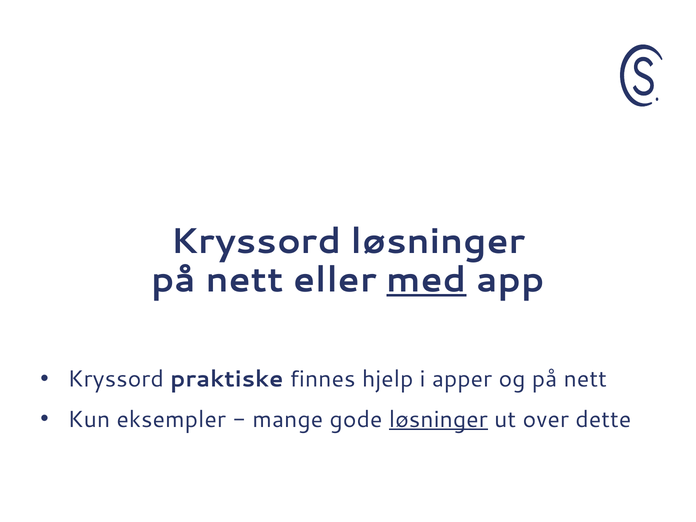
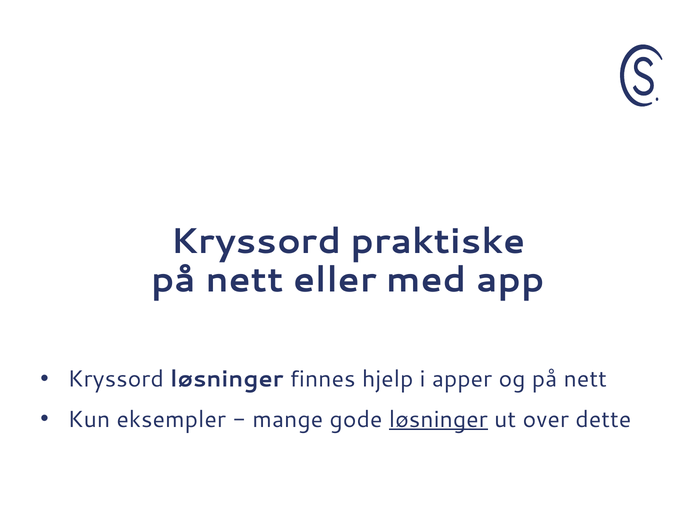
Kryssord løsninger: løsninger -> praktiske
med underline: present -> none
Kryssord praktiske: praktiske -> løsninger
